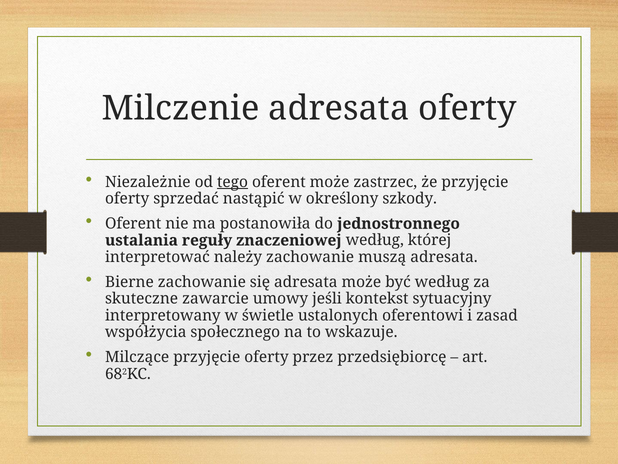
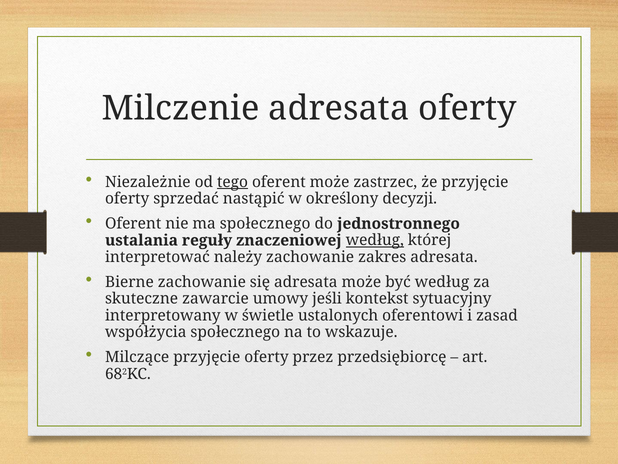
szkody: szkody -> decyzji
ma postanowiła: postanowiła -> społecznego
według at (375, 240) underline: none -> present
muszą: muszą -> zakres
